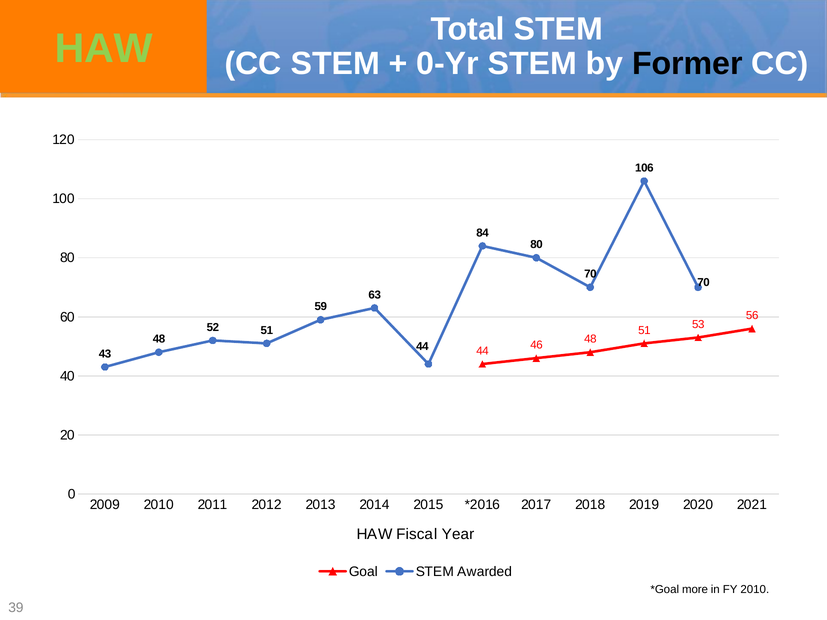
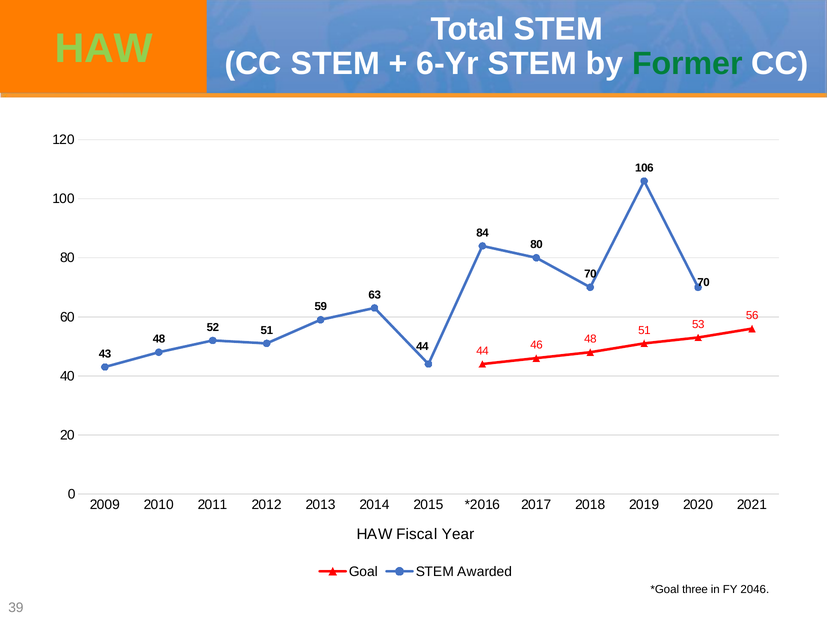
0-Yr: 0-Yr -> 6-Yr
Former colour: black -> green
more: more -> three
FY 2010: 2010 -> 2046
